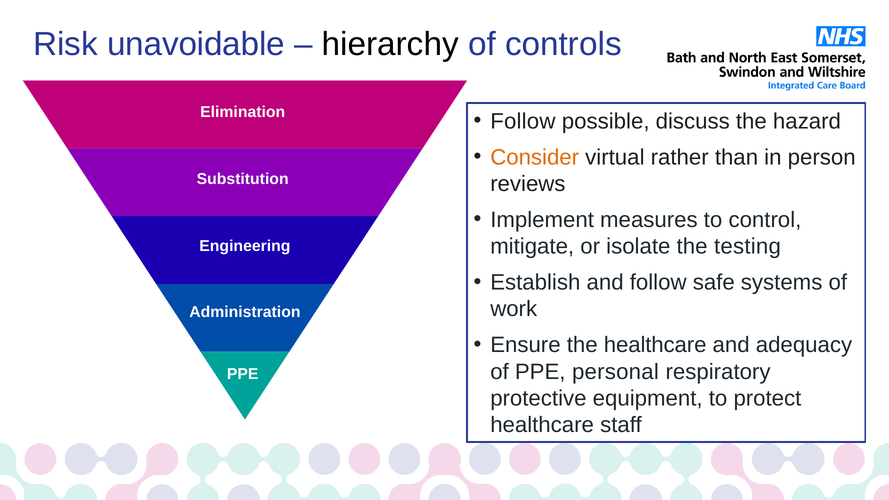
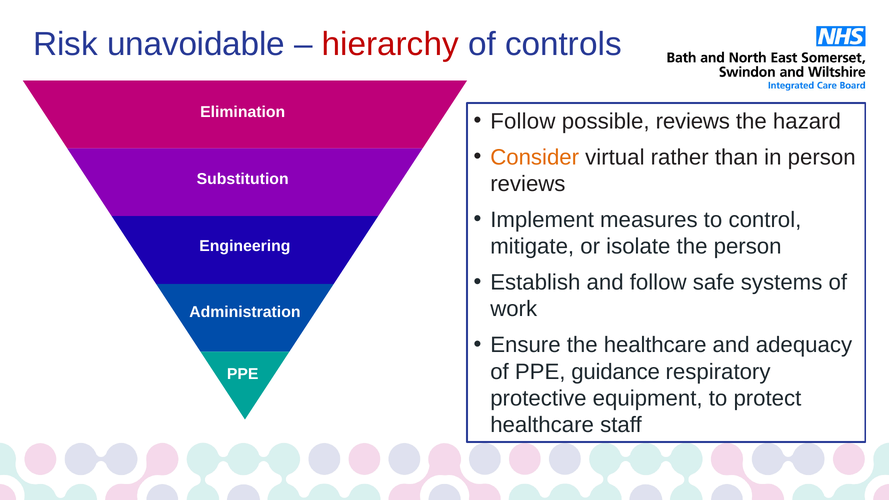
hierarchy colour: black -> red
possible discuss: discuss -> reviews
the testing: testing -> person
personal: personal -> guidance
